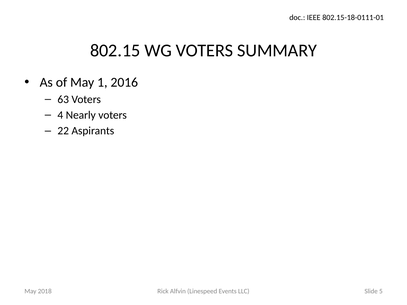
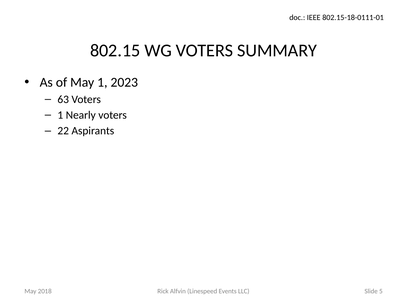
2016: 2016 -> 2023
4 at (60, 115): 4 -> 1
